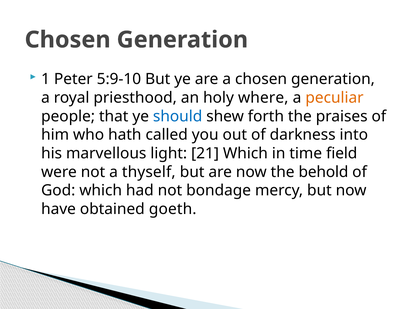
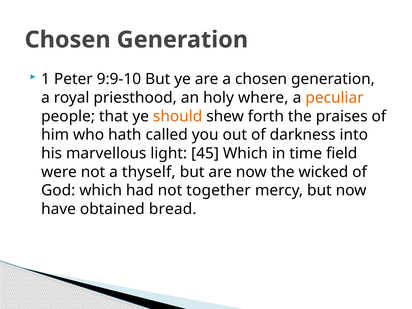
5:9-10: 5:9-10 -> 9:9-10
should colour: blue -> orange
21: 21 -> 45
behold: behold -> wicked
bondage: bondage -> together
goeth: goeth -> bread
